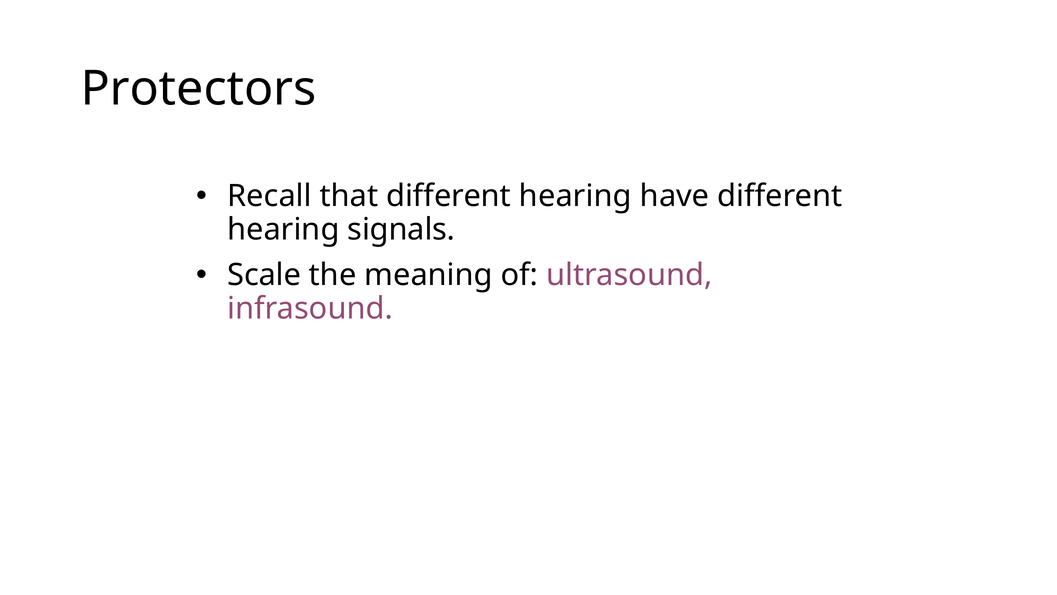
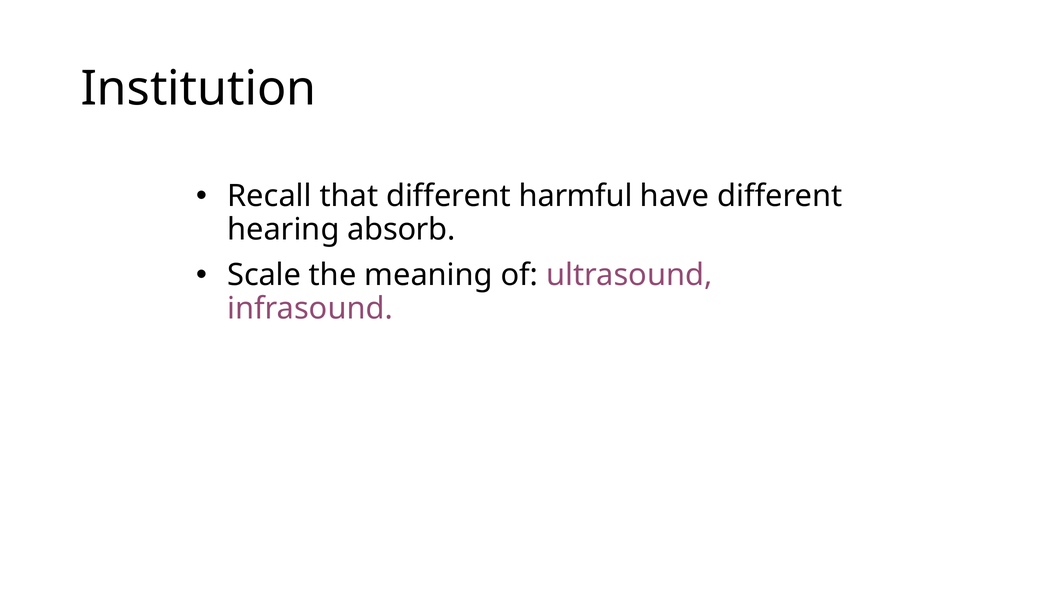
Protectors at (198, 89): Protectors -> Institution
that different hearing: hearing -> harmful
signals: signals -> absorb
